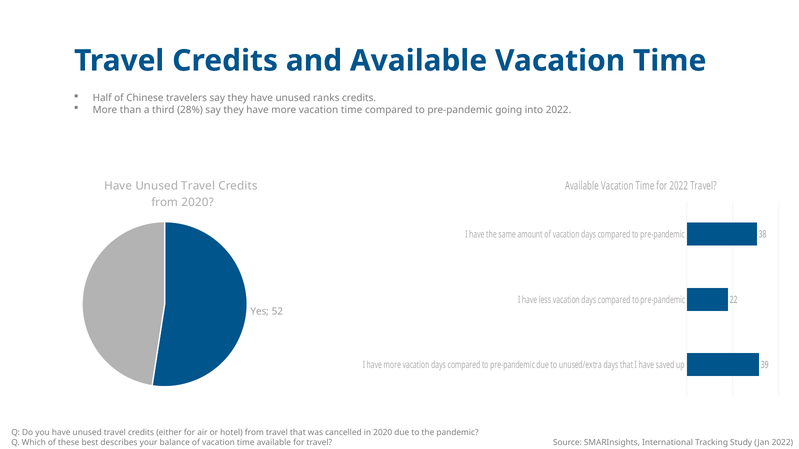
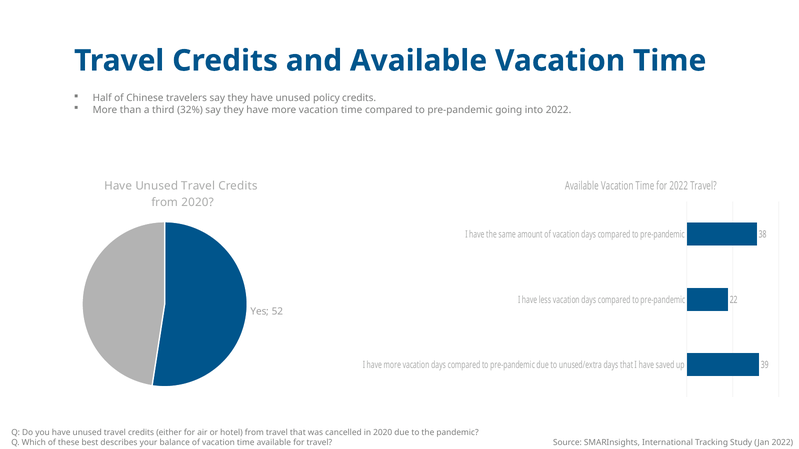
ranks: ranks -> policy
28%: 28% -> 32%
